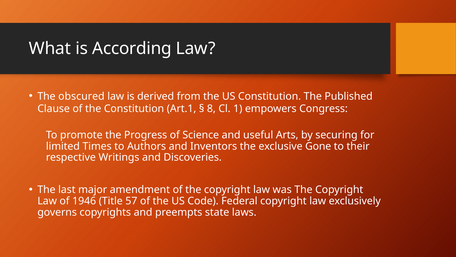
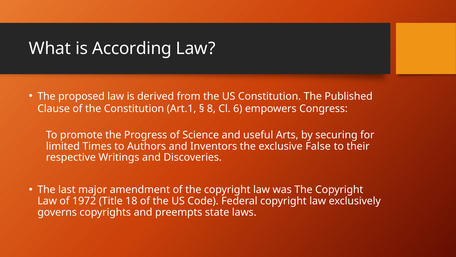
obscured: obscured -> proposed
1: 1 -> 6
Gone: Gone -> False
1946: 1946 -> 1972
57: 57 -> 18
